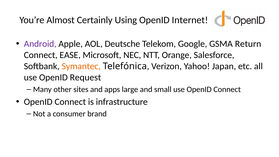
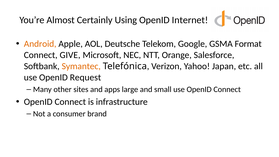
Android colour: purple -> orange
Return: Return -> Format
EASE: EASE -> GIVE
